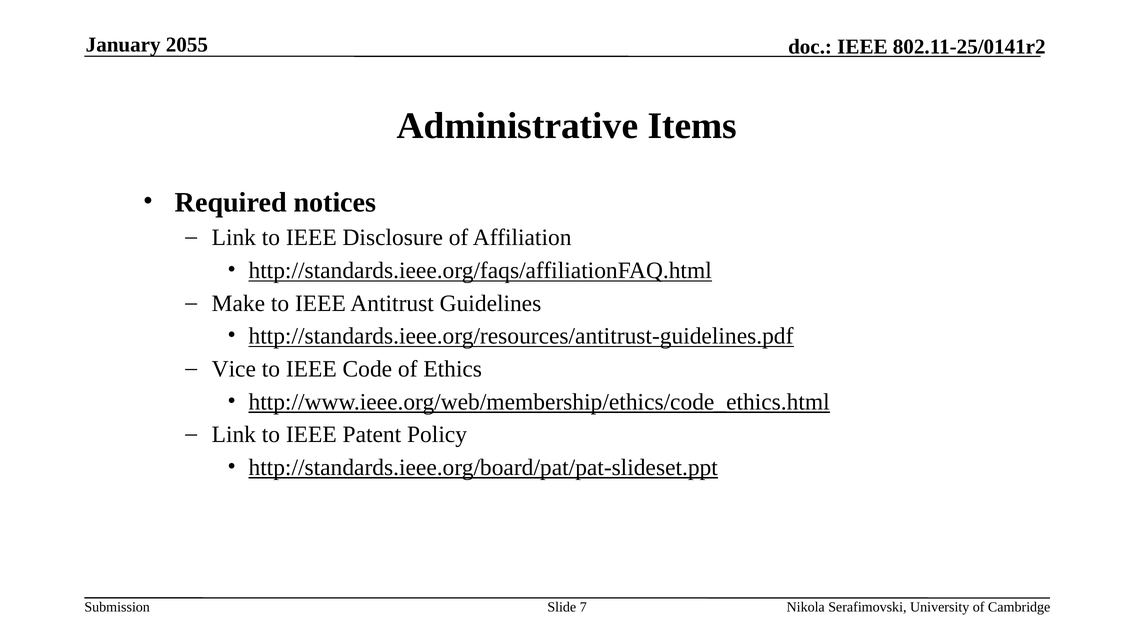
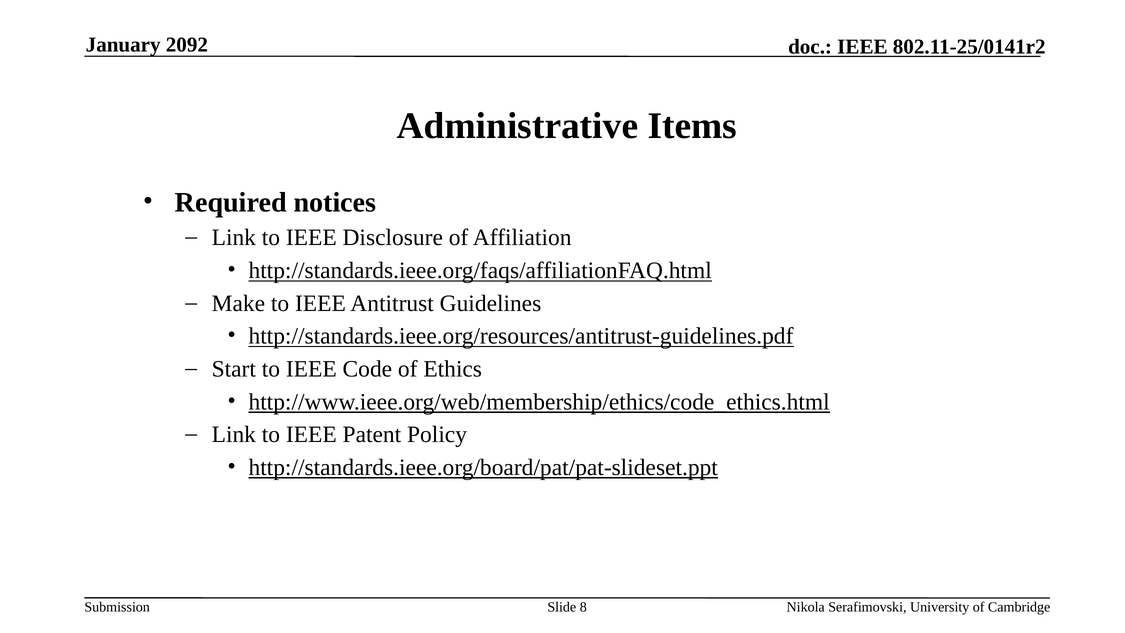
2055: 2055 -> 2092
Vice: Vice -> Start
7: 7 -> 8
